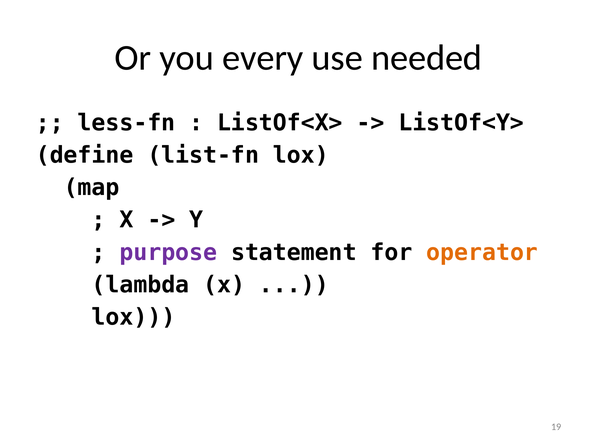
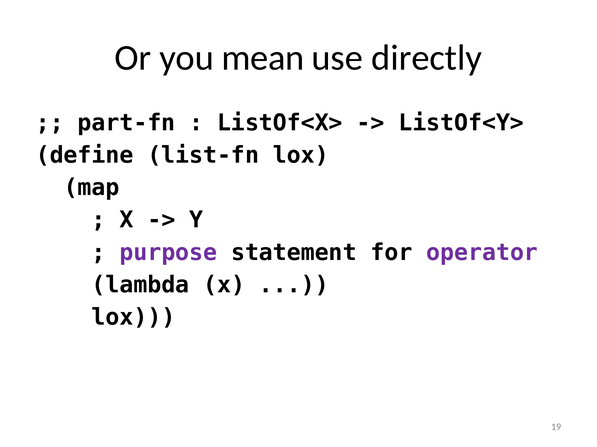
every: every -> mean
needed: needed -> directly
less-fn: less-fn -> part-fn
operator colour: orange -> purple
